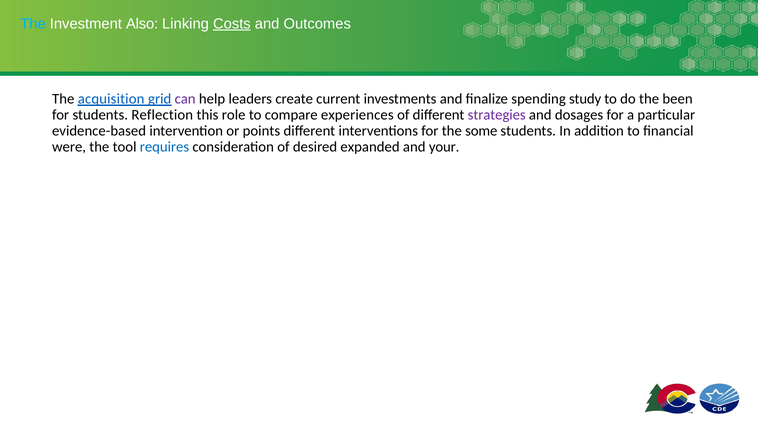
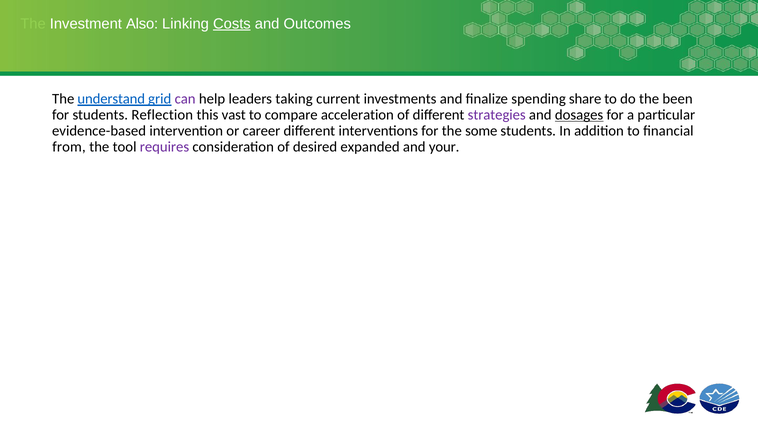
The at (33, 24) colour: light blue -> light green
acquisition: acquisition -> understand
create: create -> taking
study: study -> share
role: role -> vast
experiences: experiences -> acceleration
dosages underline: none -> present
points: points -> career
were: were -> from
requires colour: blue -> purple
